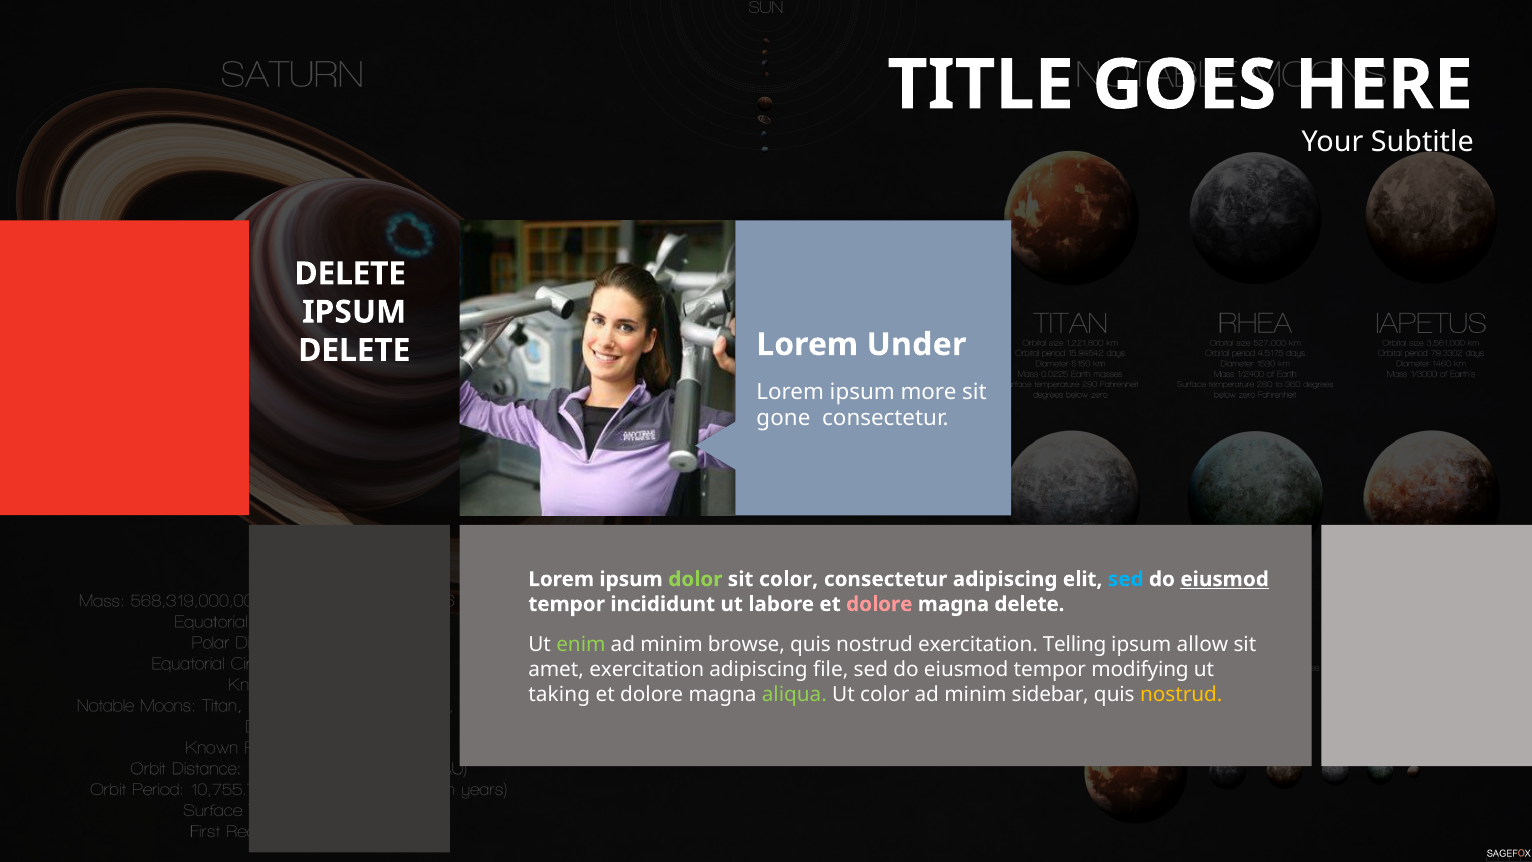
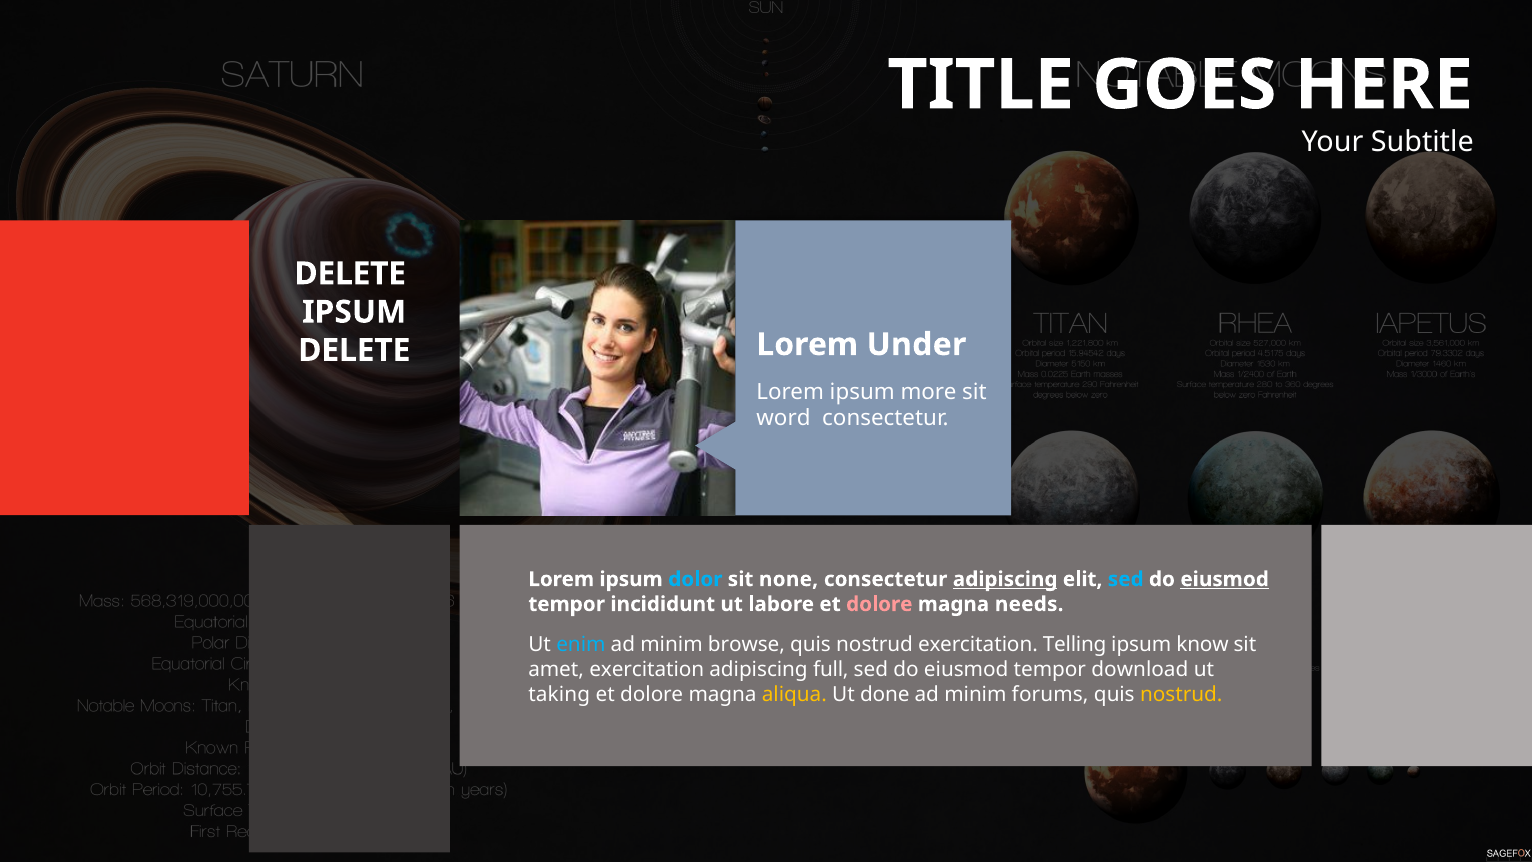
gone: gone -> word
dolor colour: light green -> light blue
sit color: color -> none
adipiscing at (1005, 579) underline: none -> present
magna delete: delete -> needs
enim colour: light green -> light blue
allow: allow -> know
file: file -> full
modifying: modifying -> download
aliqua colour: light green -> yellow
Ut color: color -> done
sidebar: sidebar -> forums
